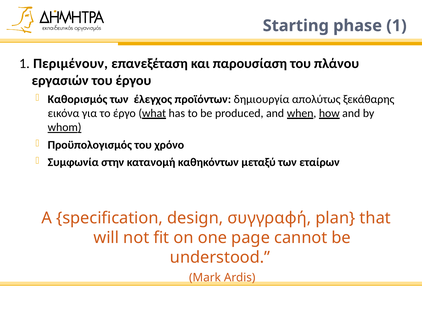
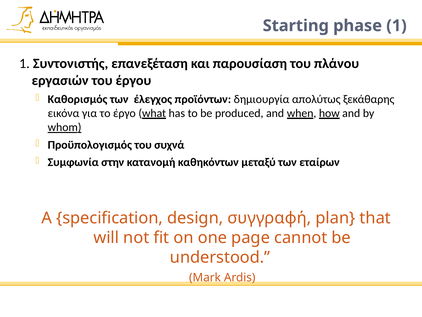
Περιμένουν: Περιμένουν -> Συντονιστής
χρόνο: χρόνο -> συχνά
